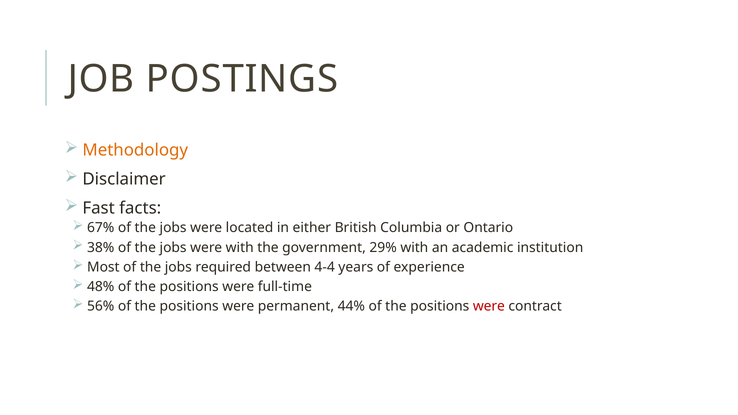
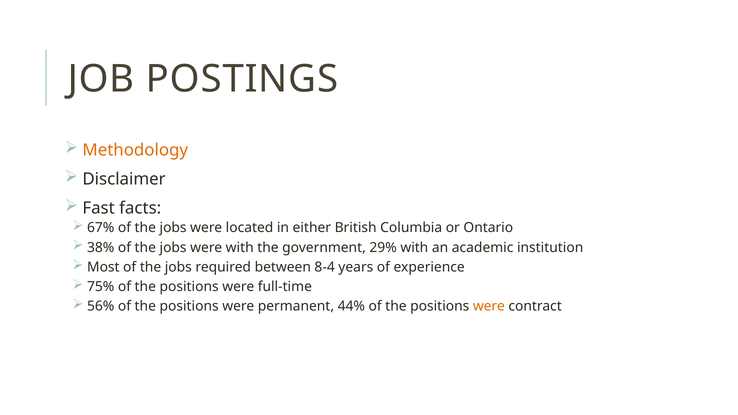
4-4: 4-4 -> 8-4
48%: 48% -> 75%
were at (489, 306) colour: red -> orange
